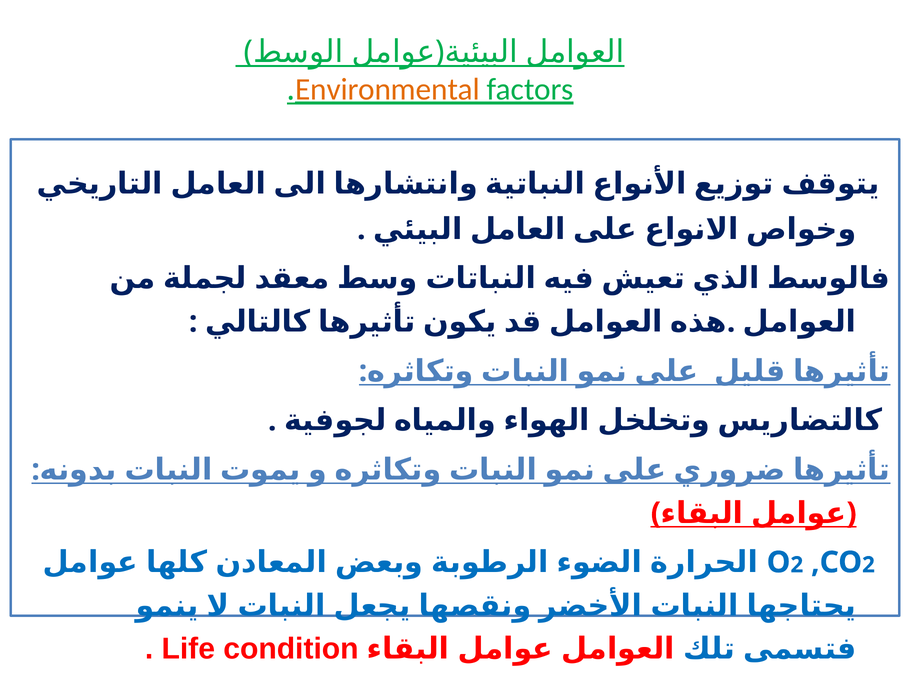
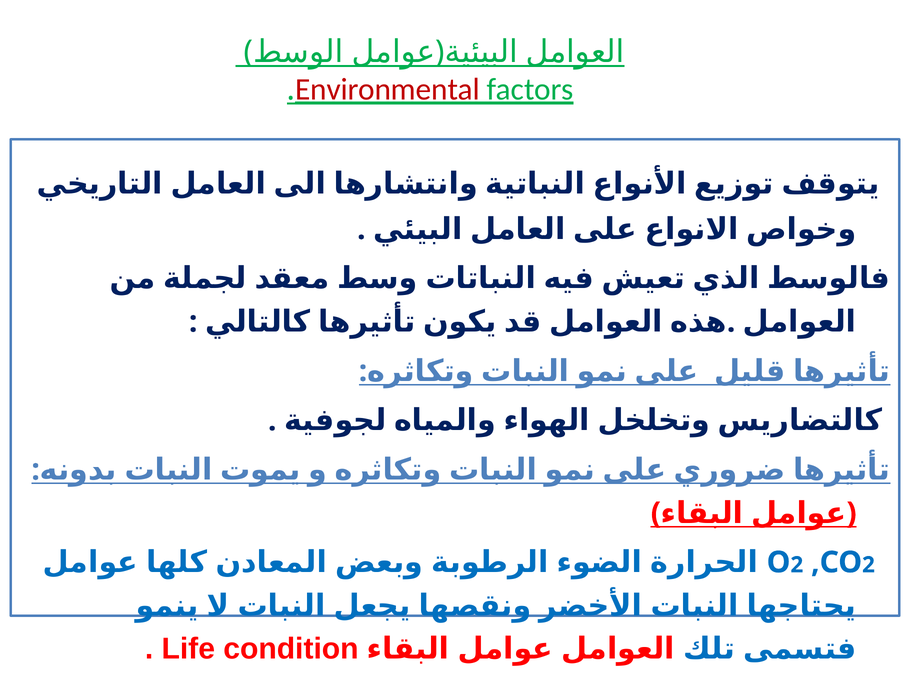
Environmental colour: orange -> red
